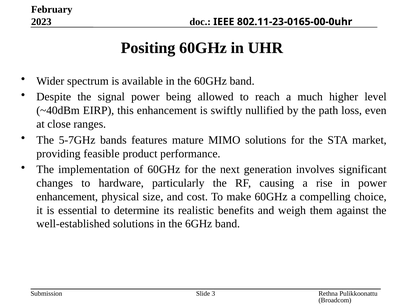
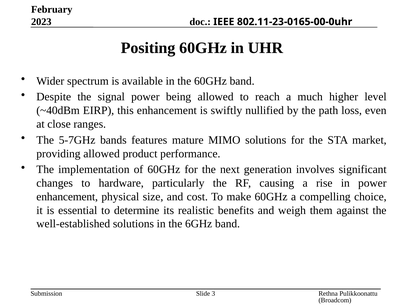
providing feasible: feasible -> allowed
